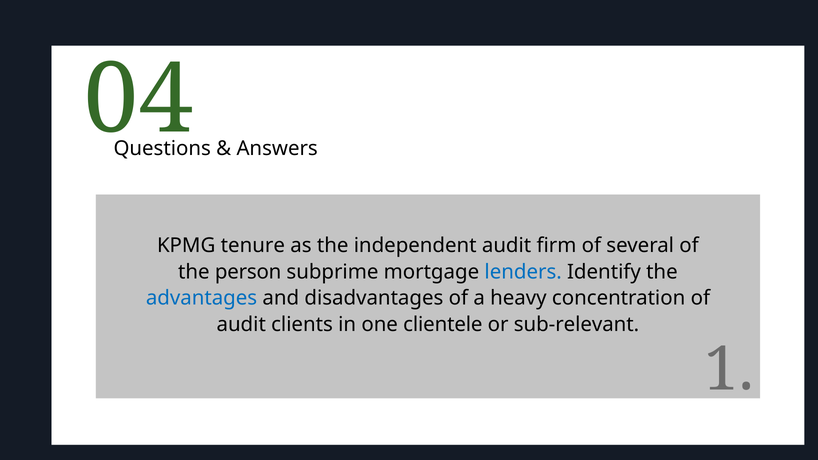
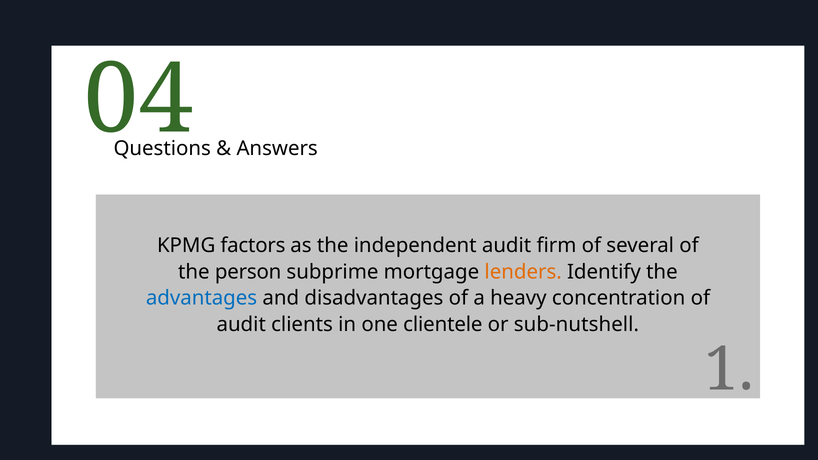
tenure: tenure -> factors
lenders colour: blue -> orange
sub-relevant: sub-relevant -> sub-nutshell
